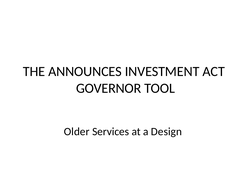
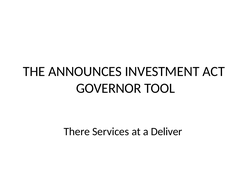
Older: Older -> There
Design: Design -> Deliver
